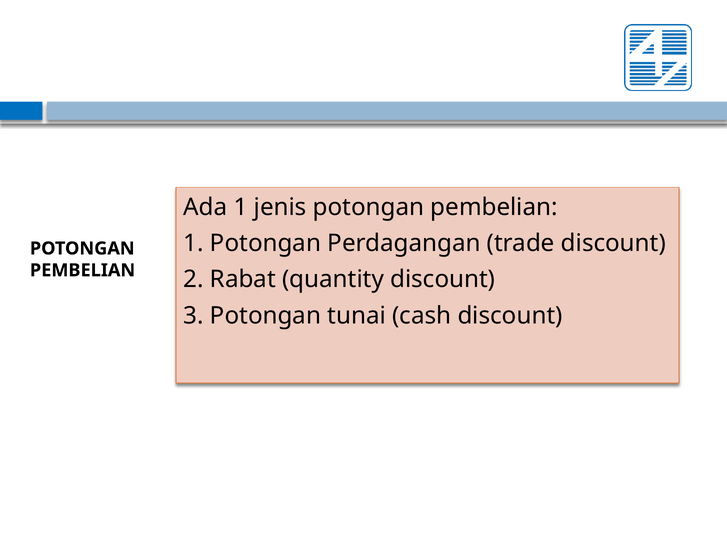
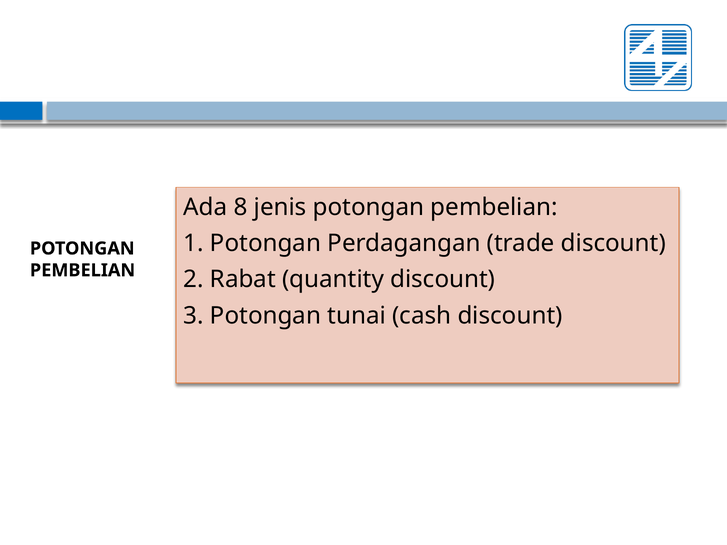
Ada 1: 1 -> 8
